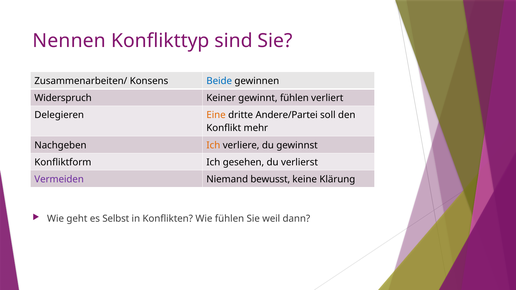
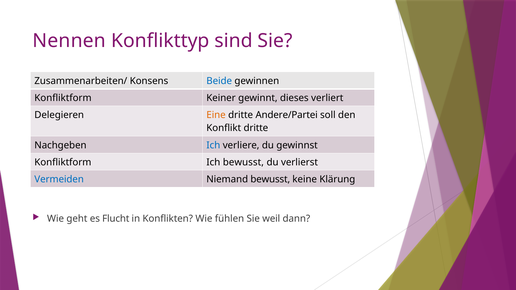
Widerspruch at (63, 98): Widerspruch -> Konfliktform
gewinnt fühlen: fühlen -> dieses
Konflikt mehr: mehr -> dritte
Ich at (213, 145) colour: orange -> blue
Ich gesehen: gesehen -> bewusst
Vermeiden colour: purple -> blue
Selbst: Selbst -> Flucht
